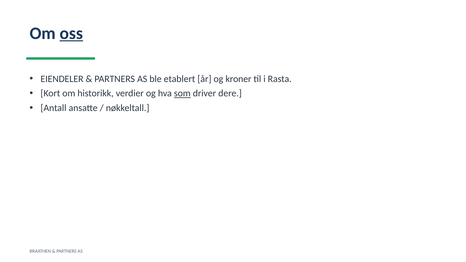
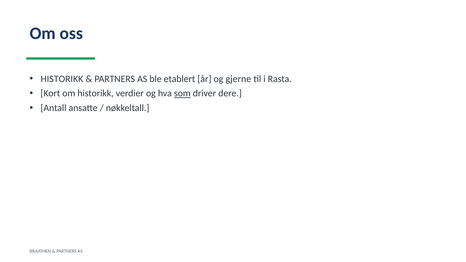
oss underline: present -> none
EIENDELER at (62, 79): EIENDELER -> HISTORIKK
kroner: kroner -> gjerne
